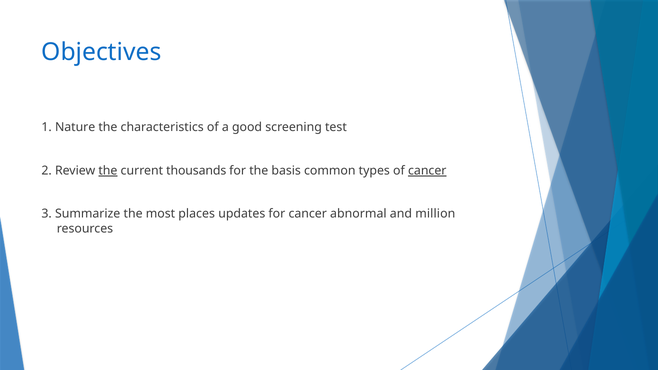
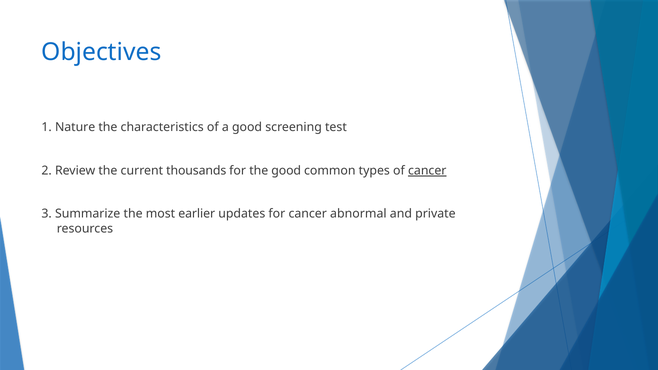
the at (108, 171) underline: present -> none
the basis: basis -> good
places: places -> earlier
million: million -> private
